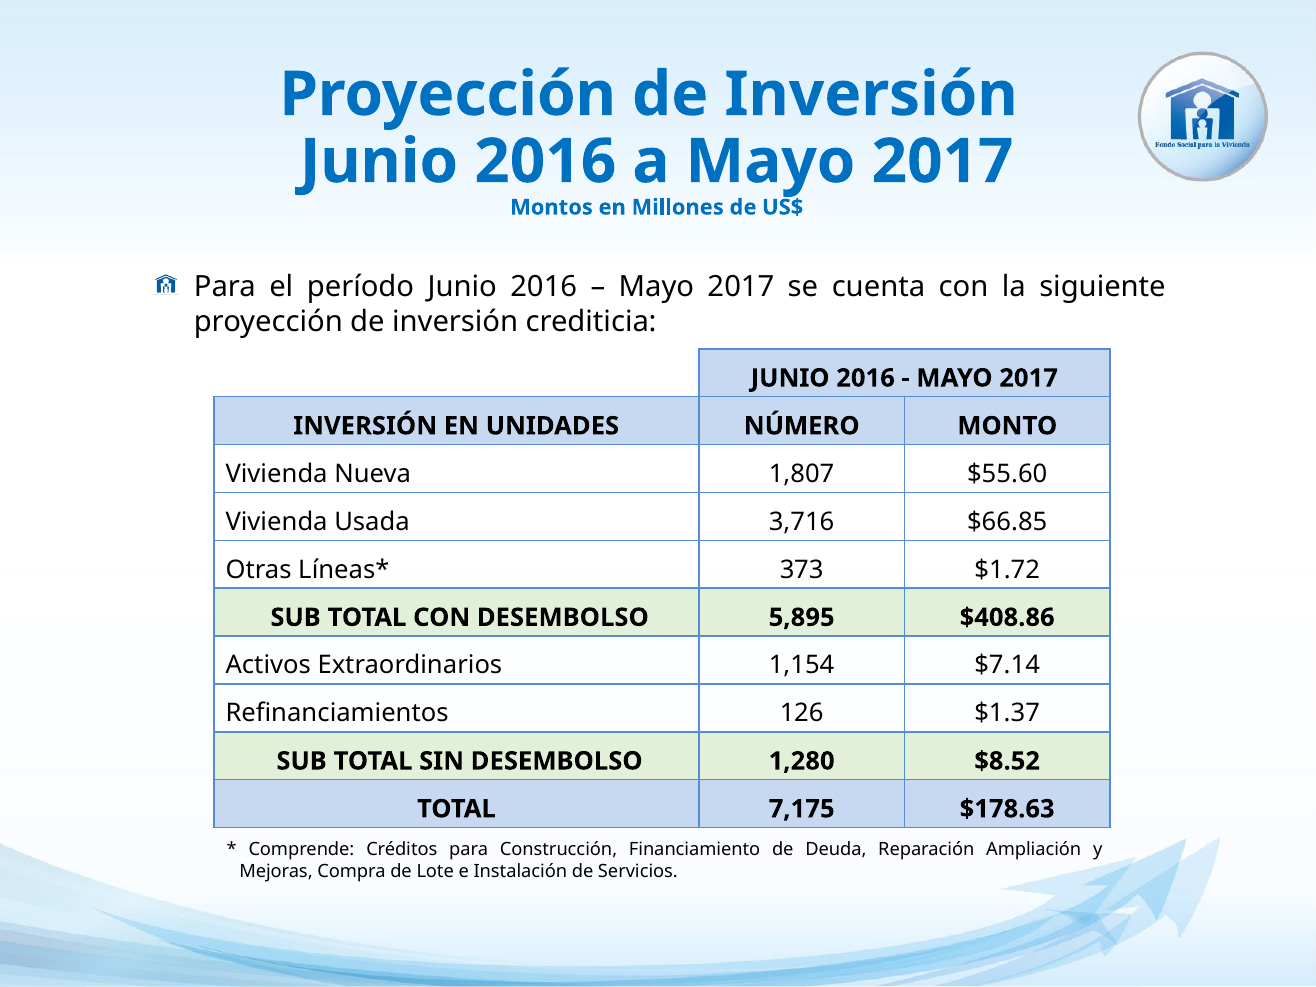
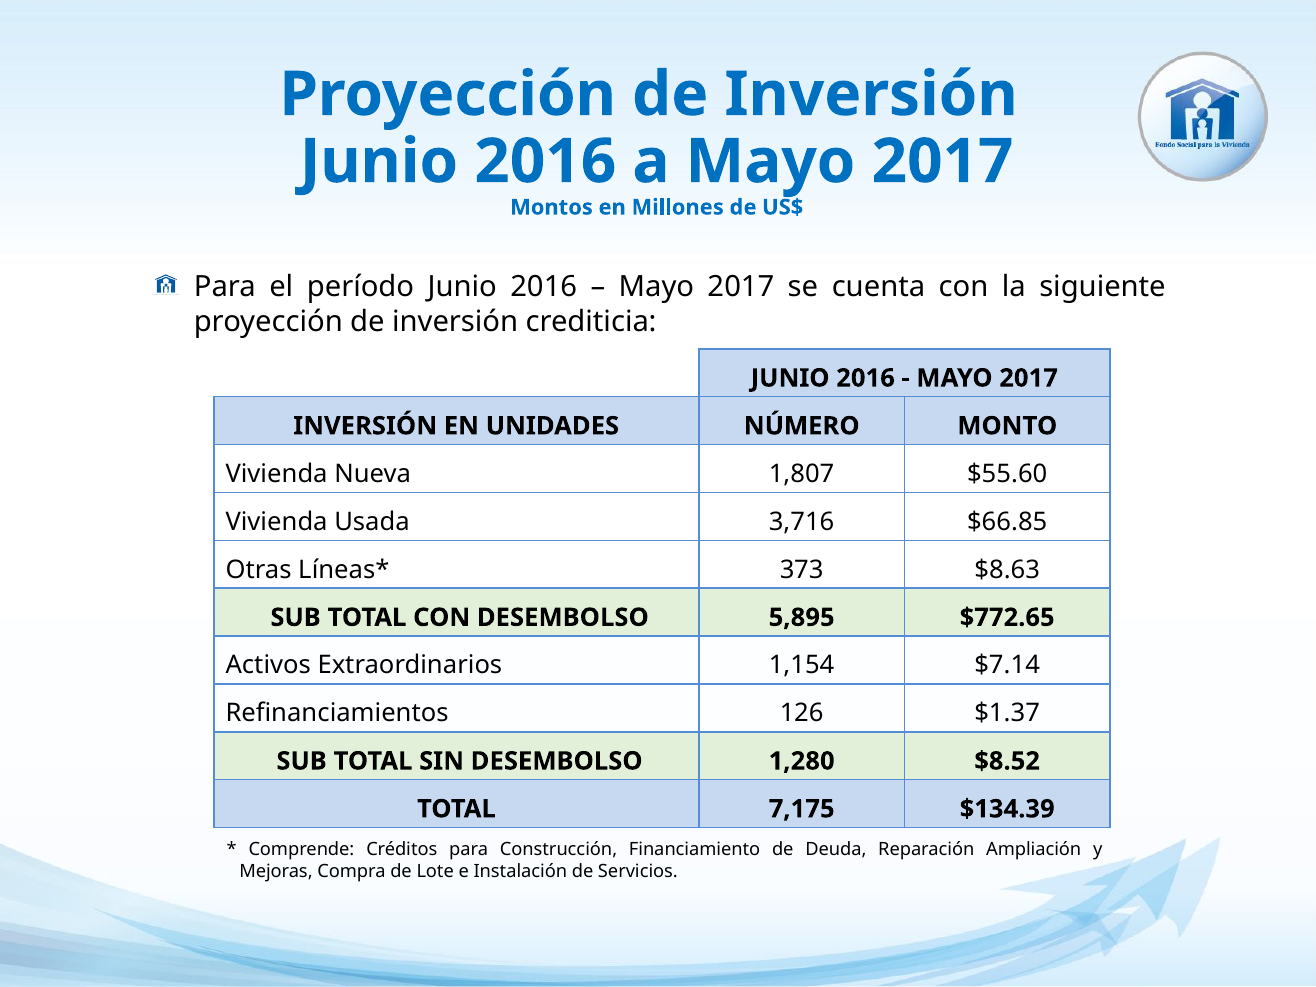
$1.72: $1.72 -> $8.63
$408.86: $408.86 -> $772.65
$178.63: $178.63 -> $134.39
